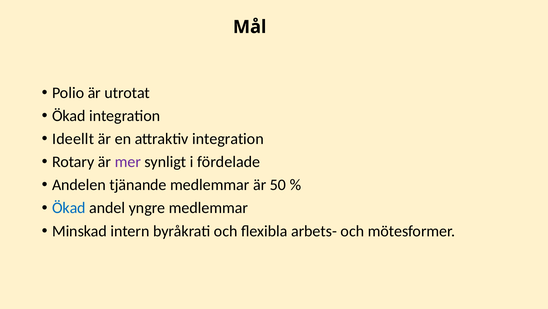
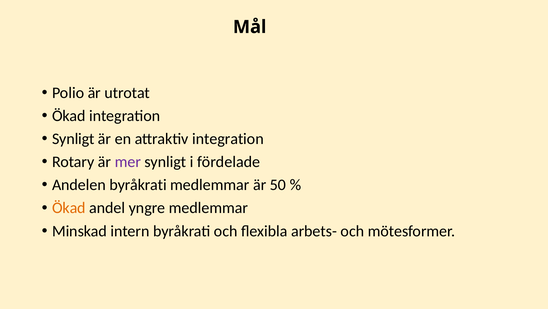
Ideellt at (73, 139): Ideellt -> Synligt
Andelen tjänande: tjänande -> byråkrati
Ökad at (69, 208) colour: blue -> orange
